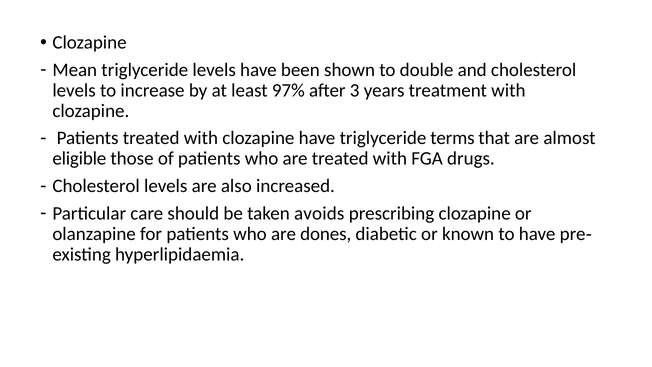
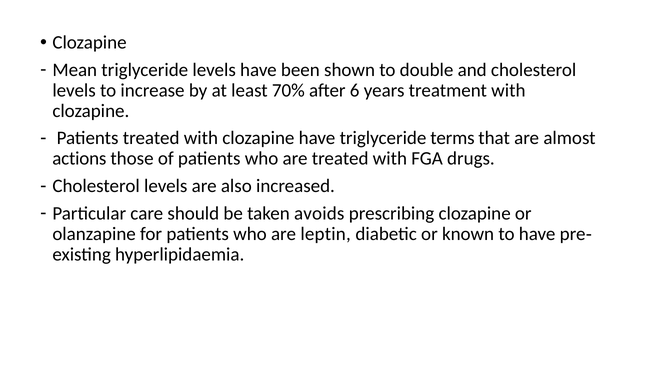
97%: 97% -> 70%
3: 3 -> 6
eligible: eligible -> actions
dones: dones -> leptin
